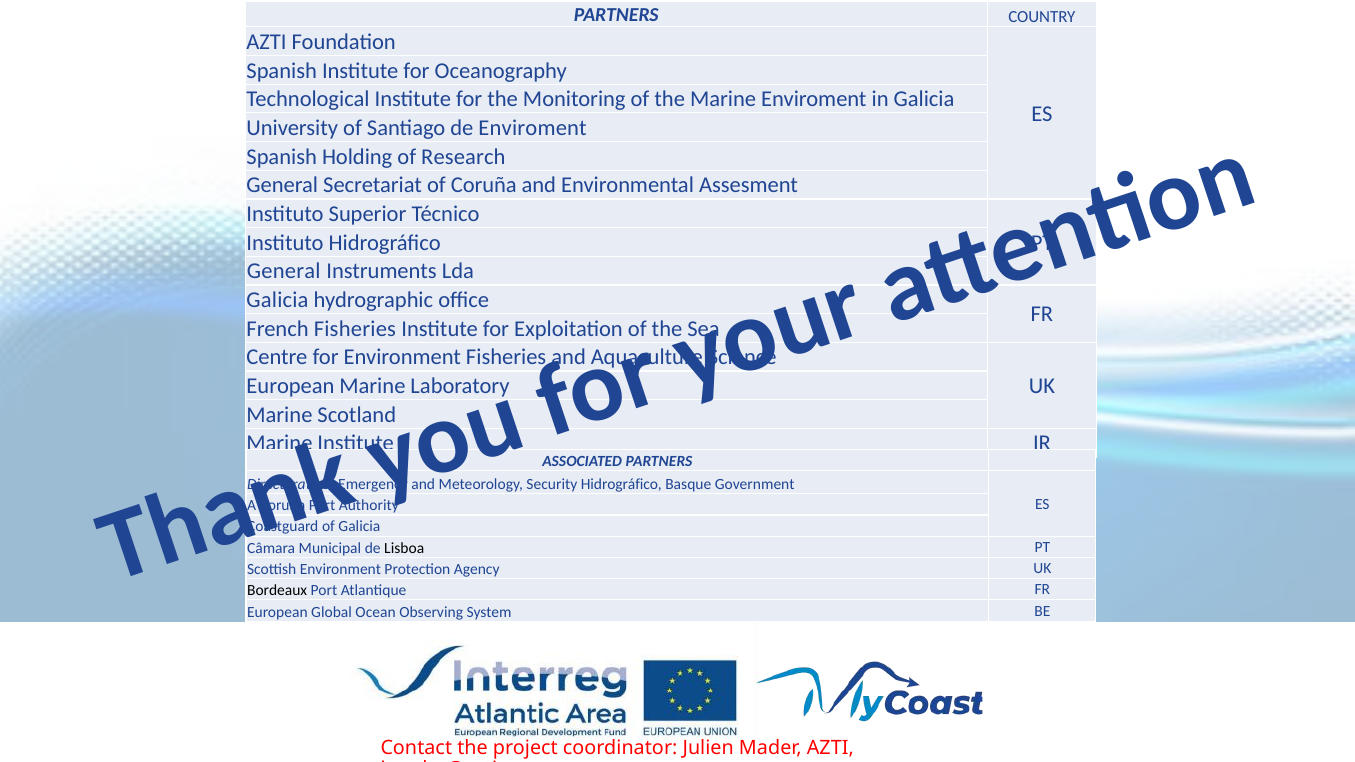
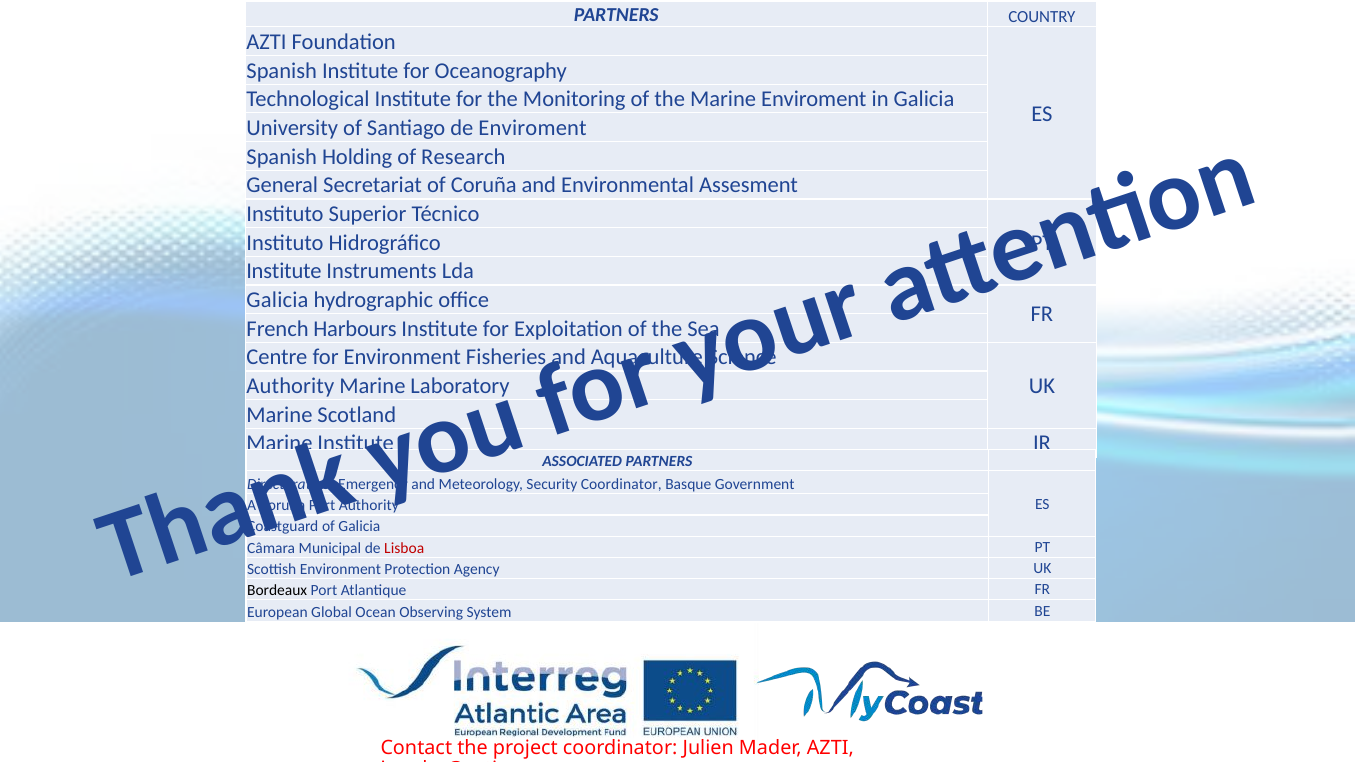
General at (284, 271): General -> Institute
French Fisheries: Fisheries -> Harbours
European at (290, 386): European -> Authority
Security Hidrográfico: Hidrográfico -> Coordinator
Lisboa colour: black -> red
